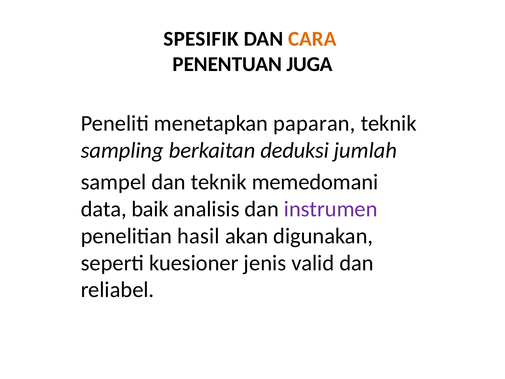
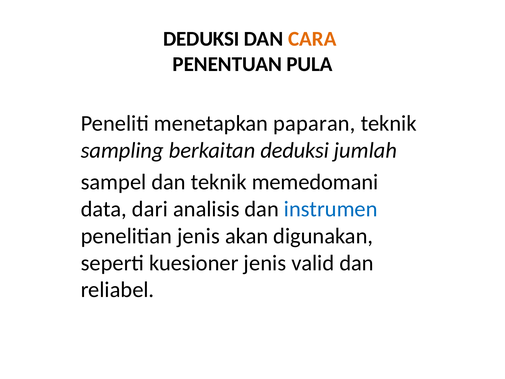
SPESIFIK at (201, 39): SPESIFIK -> DEDUKSI
JUGA: JUGA -> PULA
baik: baik -> dari
instrumen colour: purple -> blue
penelitian hasil: hasil -> jenis
